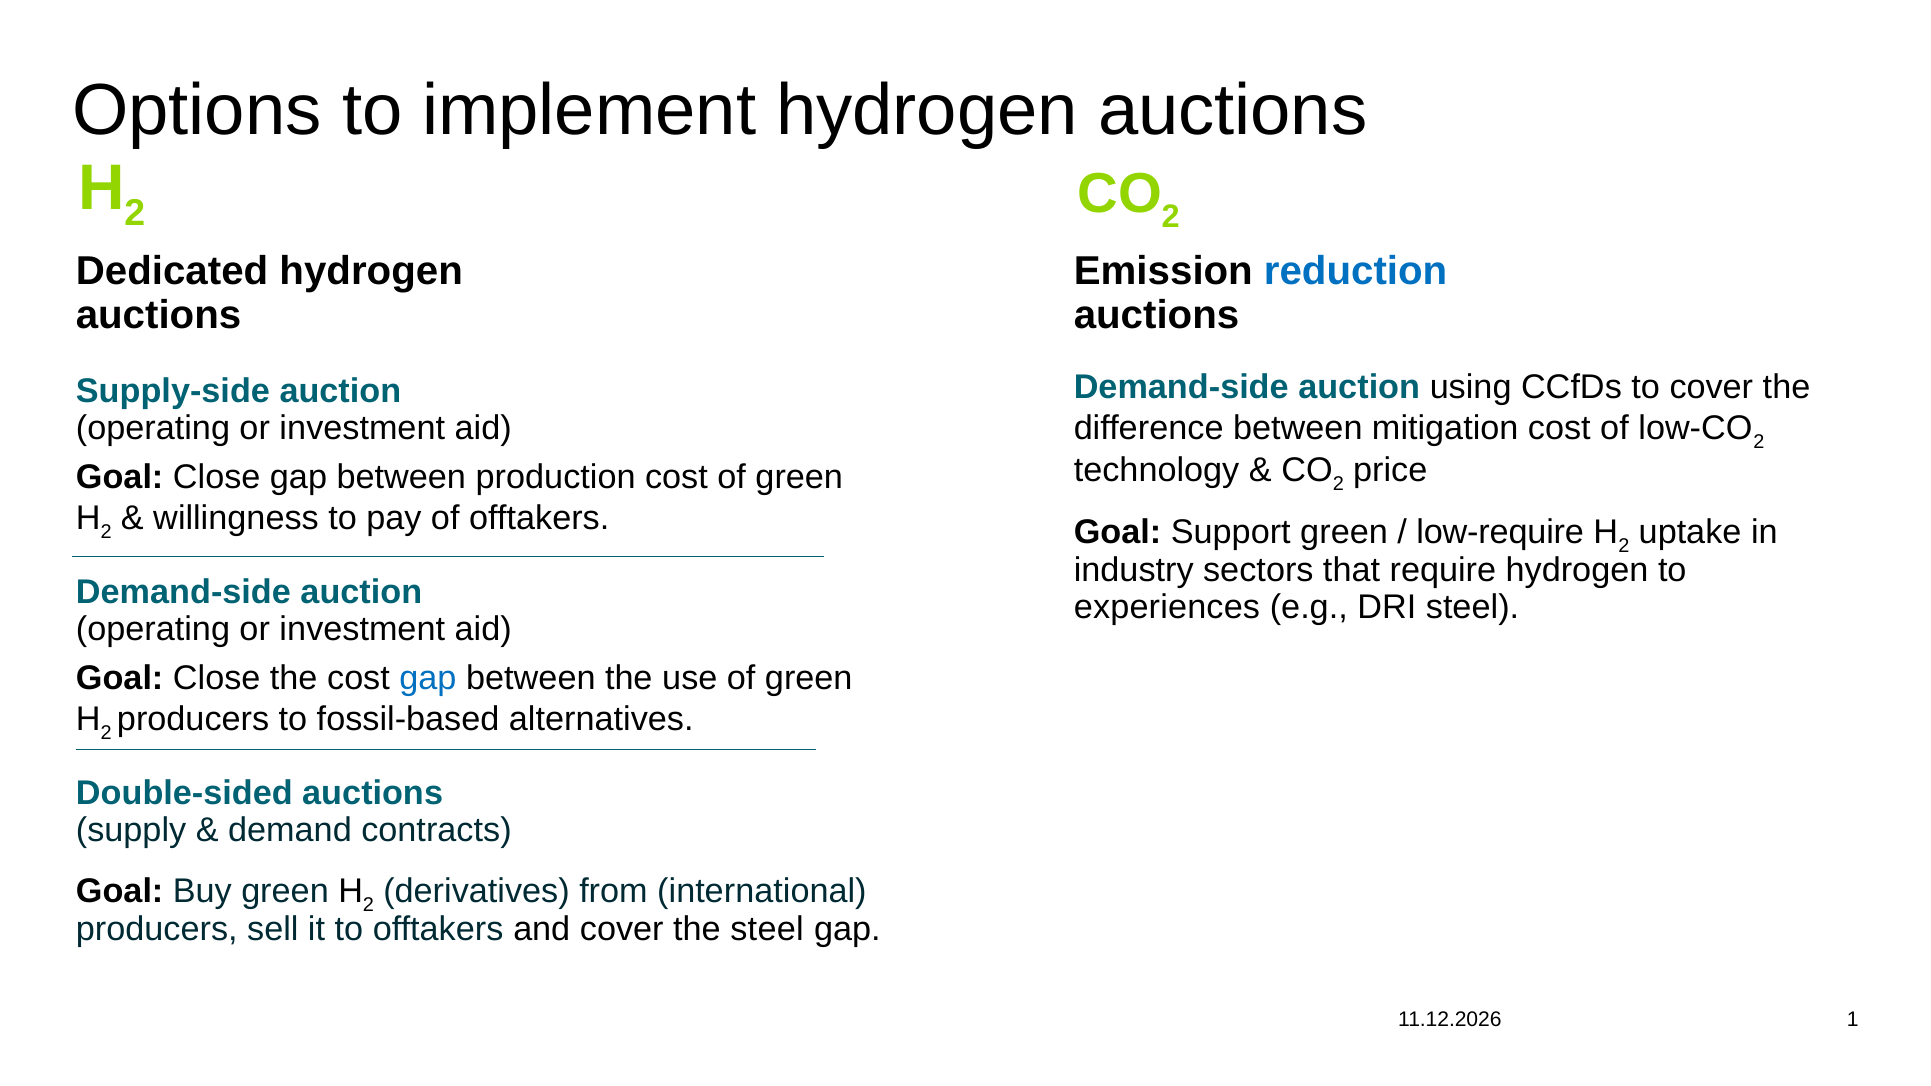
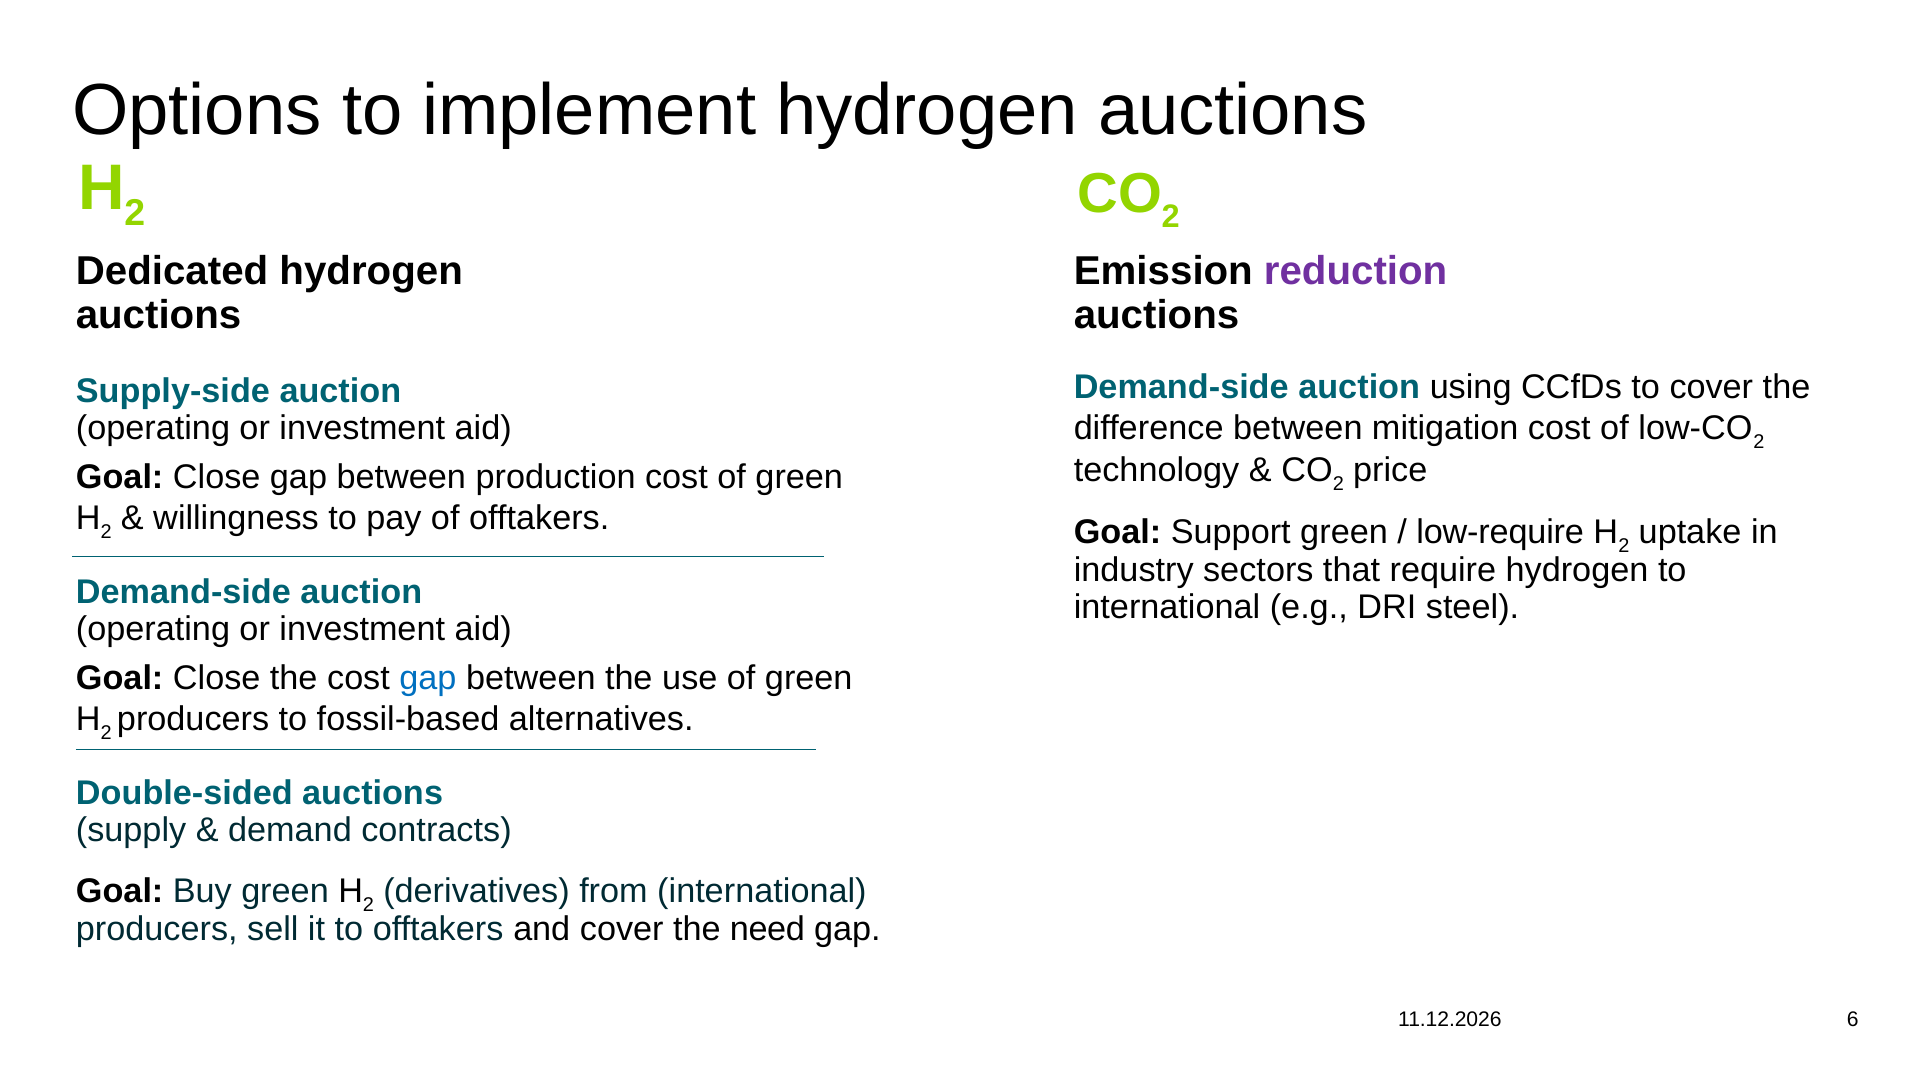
reduction colour: blue -> purple
experiences at (1167, 607): experiences -> international
the steel: steel -> need
1: 1 -> 6
